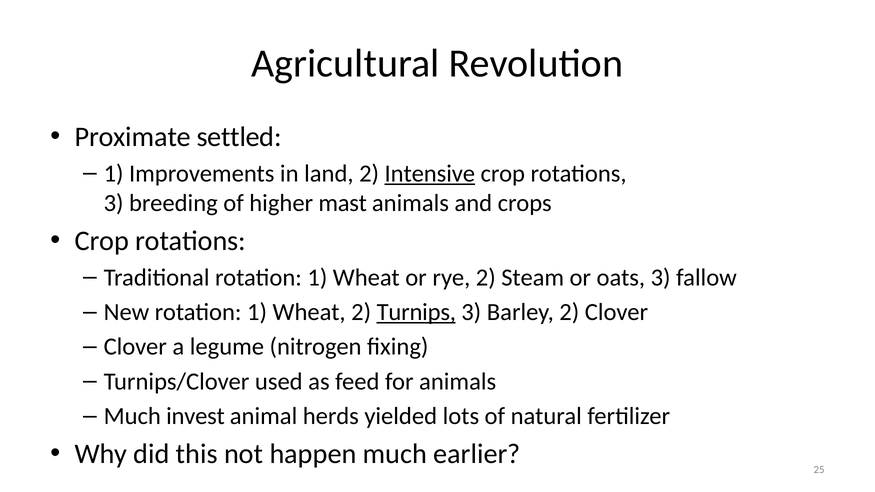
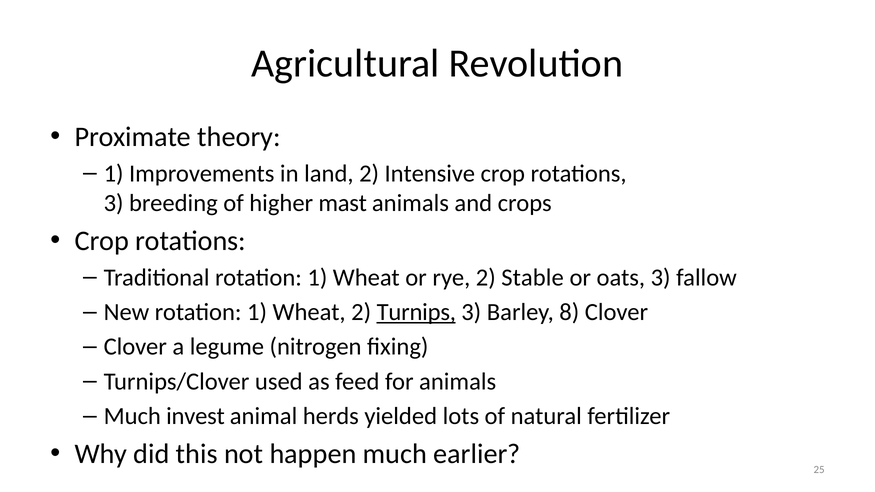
settled: settled -> theory
Intensive underline: present -> none
Steam: Steam -> Stable
Barley 2: 2 -> 8
